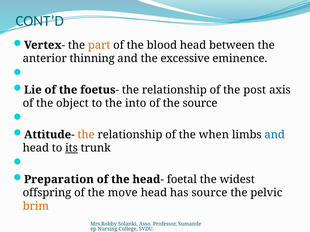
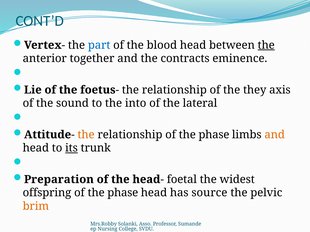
part colour: orange -> blue
the at (266, 45) underline: none -> present
thinning: thinning -> together
excessive: excessive -> contracts
post: post -> they
object: object -> sound
the source: source -> lateral
relationship of the when: when -> phase
and at (275, 135) colour: blue -> orange
move at (123, 193): move -> phase
